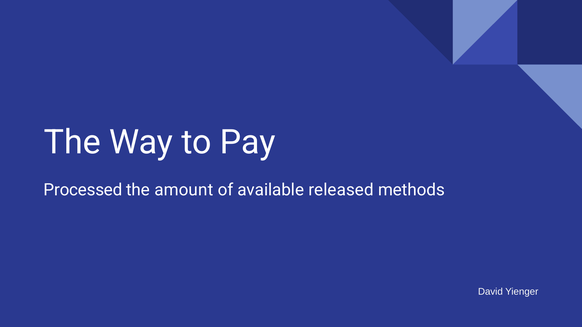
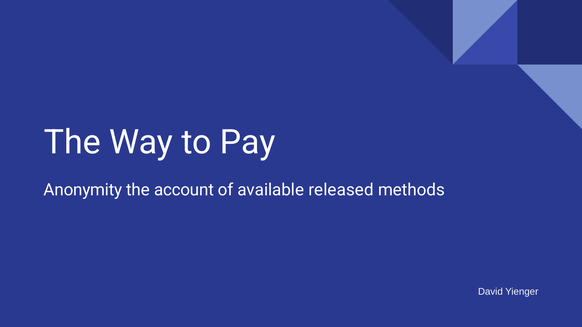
Processed: Processed -> Anonymity
amount: amount -> account
